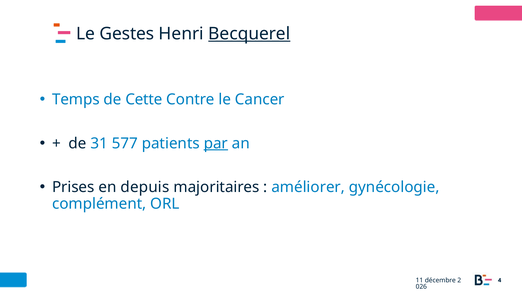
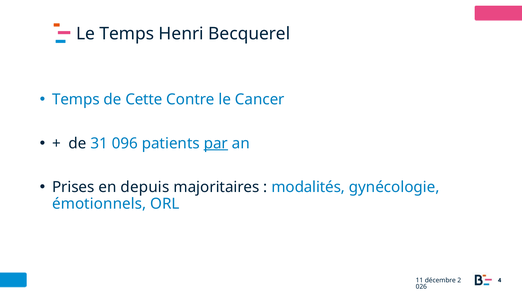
Le Gestes: Gestes -> Temps
Becquerel underline: present -> none
577: 577 -> 096
améliorer: améliorer -> modalités
complément: complément -> émotionnels
